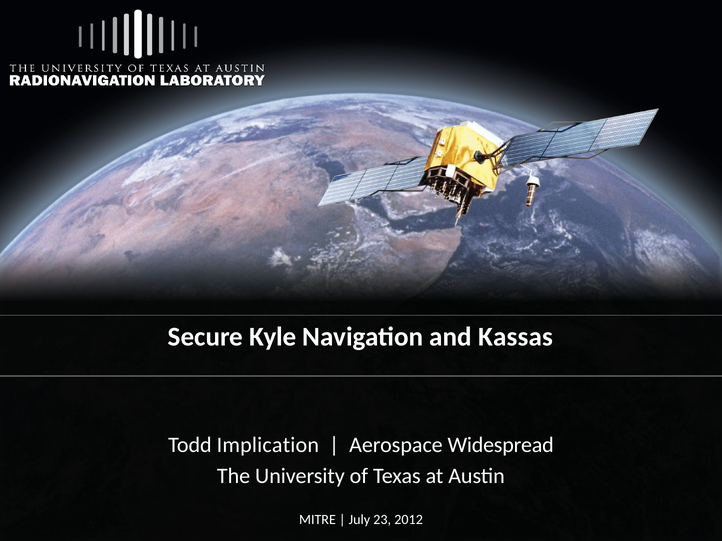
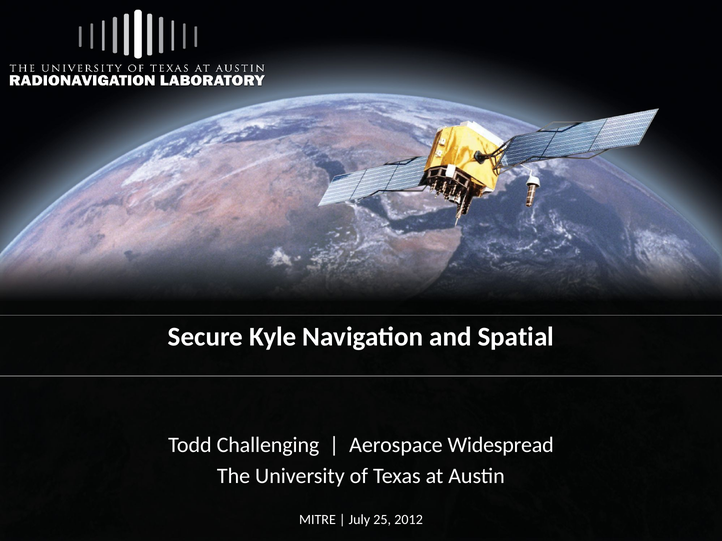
Kassas: Kassas -> Spatial
Implication: Implication -> Challenging
23: 23 -> 25
